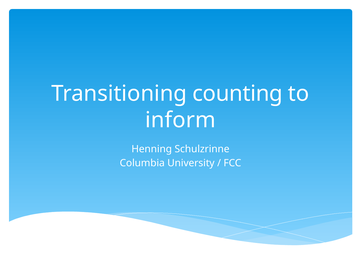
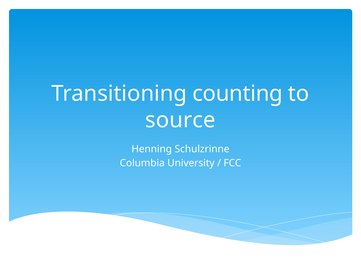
inform: inform -> source
